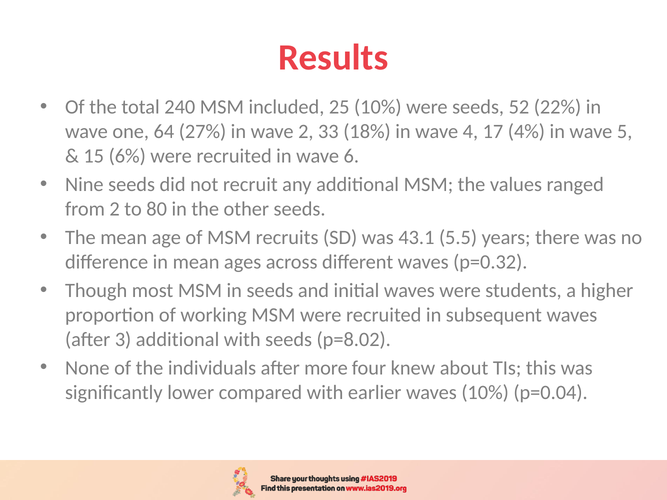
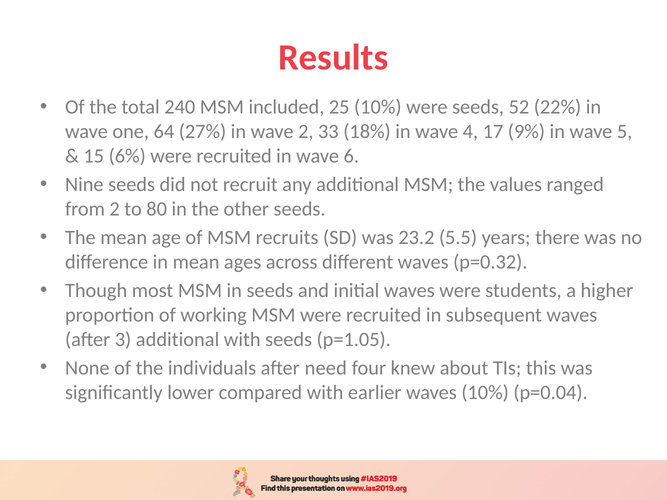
4%: 4% -> 9%
43.1: 43.1 -> 23.2
p=8.02: p=8.02 -> p=1.05
more: more -> need
